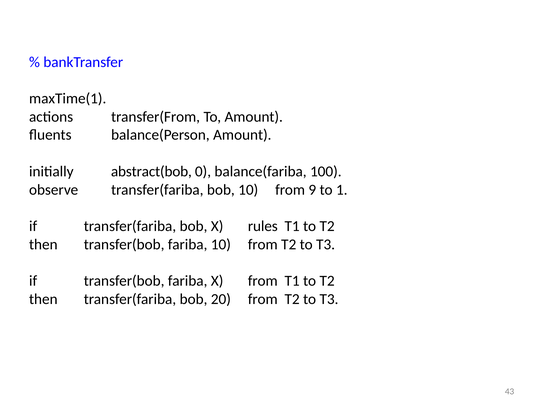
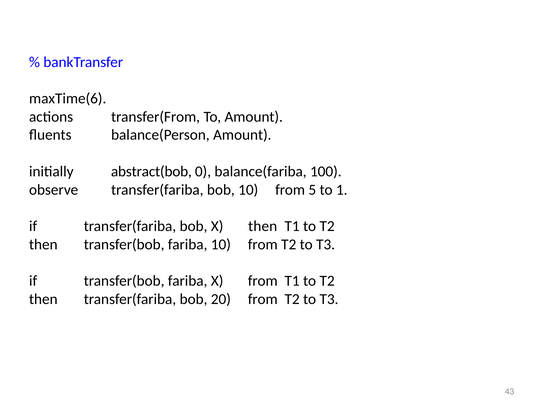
maxTime(1: maxTime(1 -> maxTime(6
9: 9 -> 5
X rules: rules -> then
